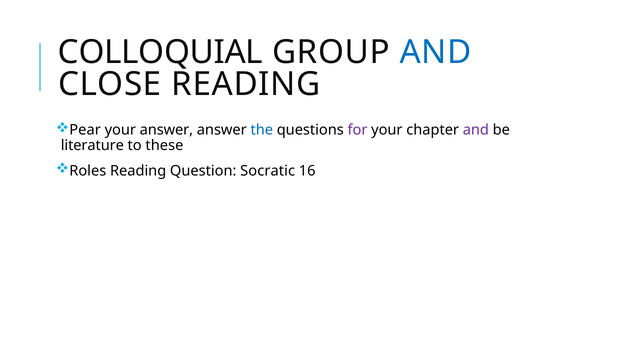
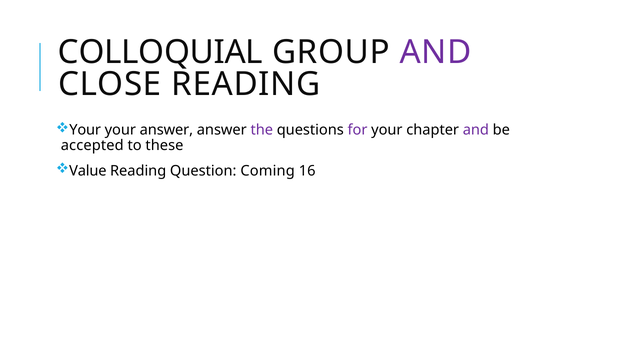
AND at (436, 53) colour: blue -> purple
Pear at (85, 130): Pear -> Your
the colour: blue -> purple
literature: literature -> accepted
Roles: Roles -> Value
Socratic: Socratic -> Coming
